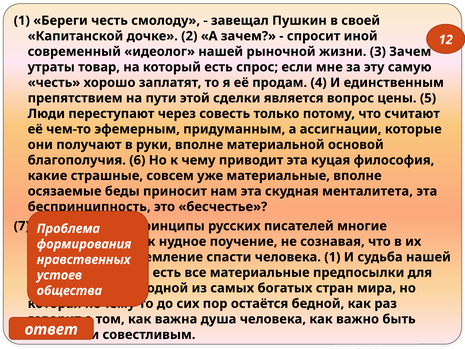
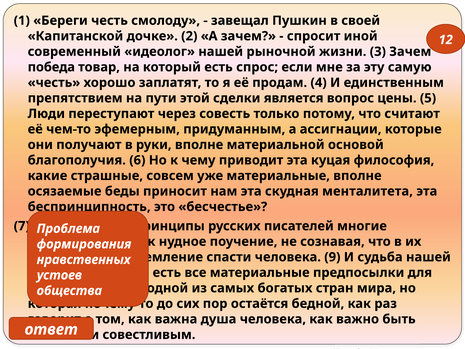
утраты: утраты -> победа
человека 1: 1 -> 9
